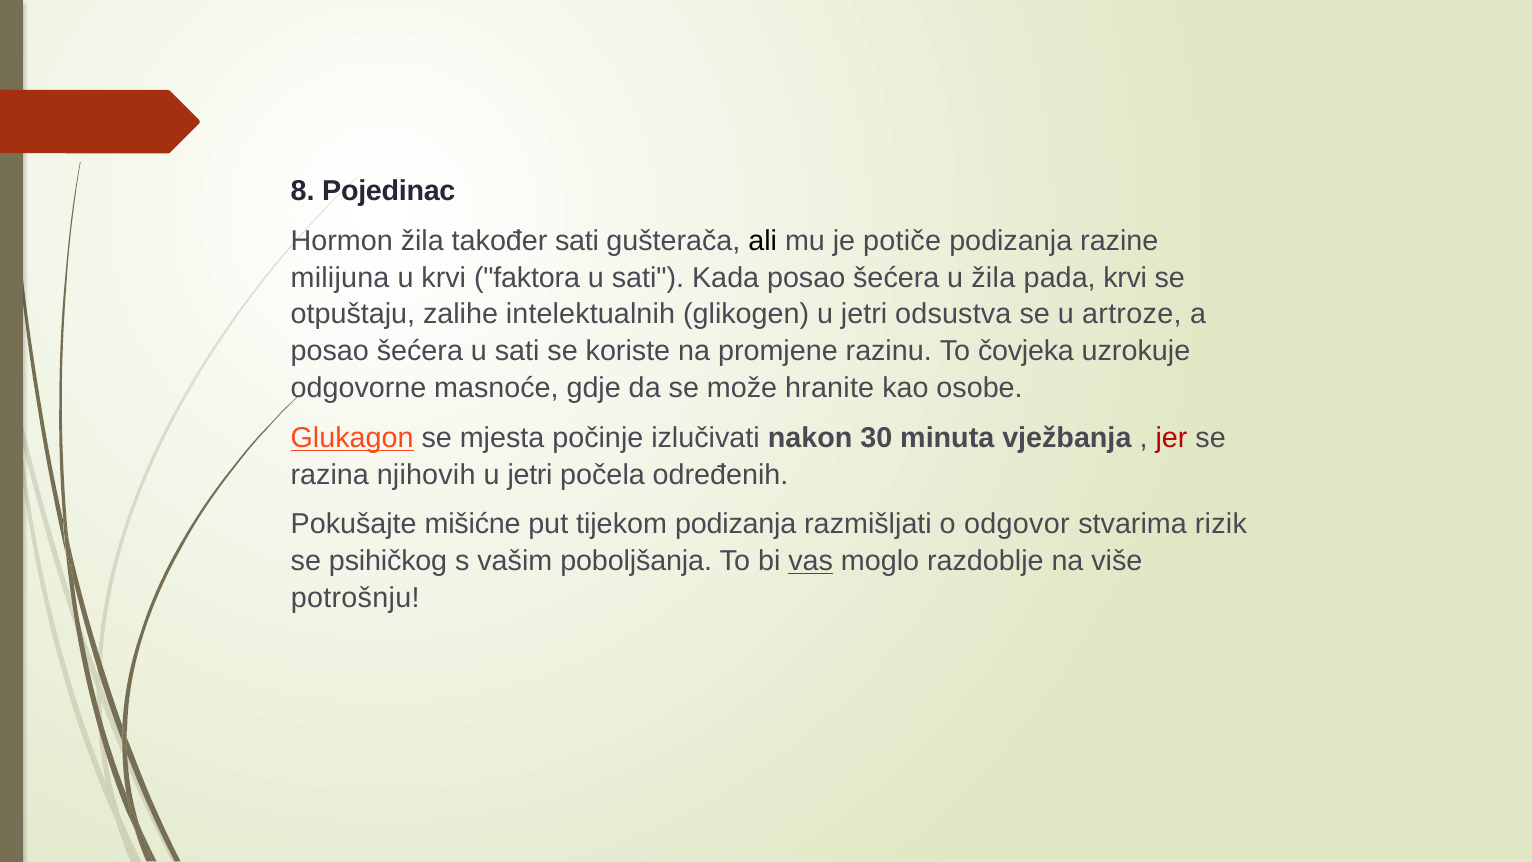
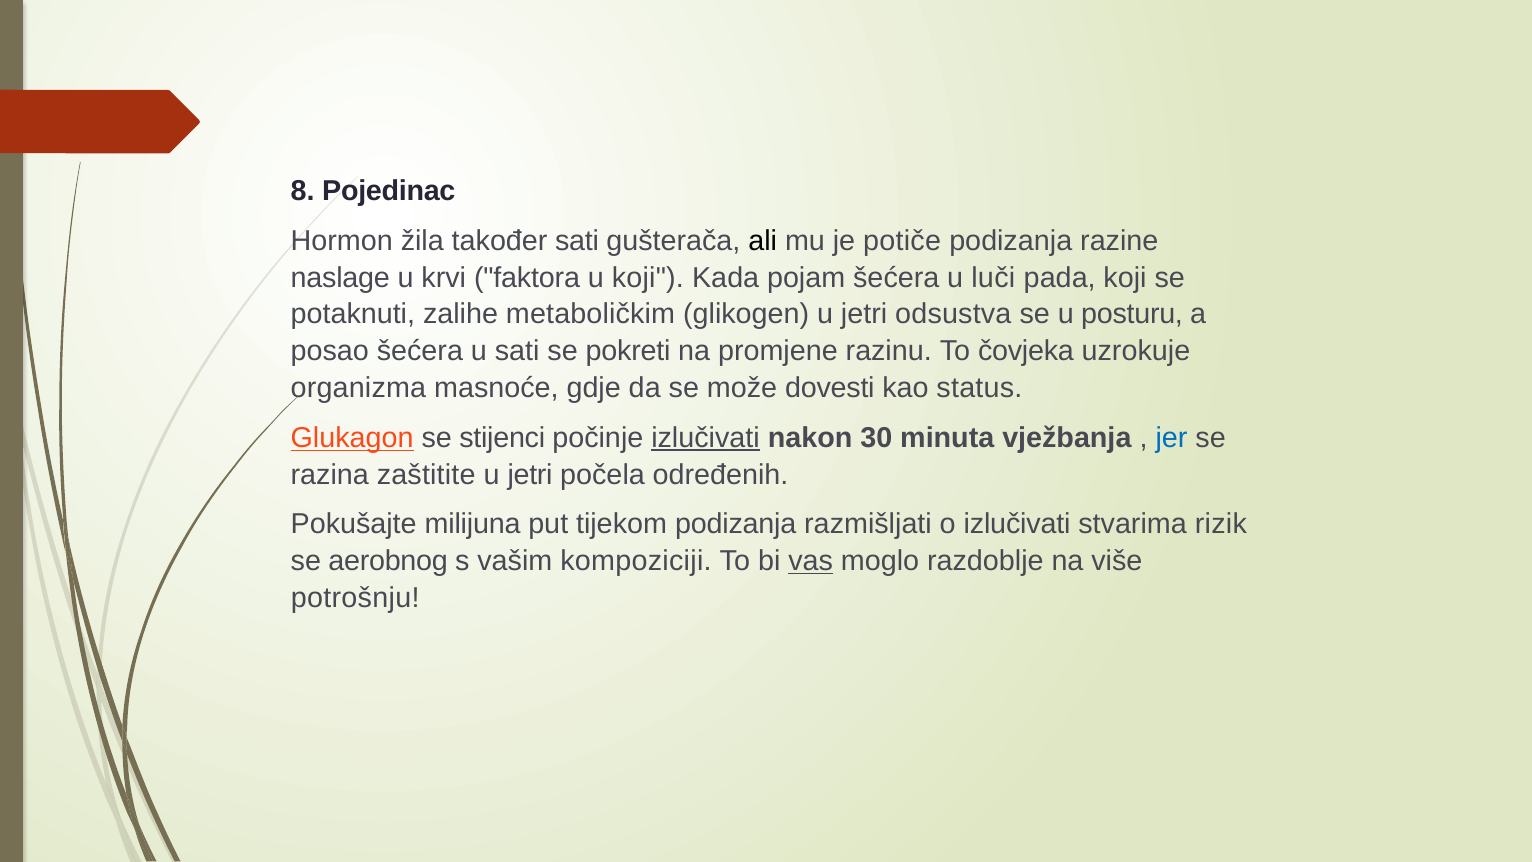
milijuna: milijuna -> naslage
sati at (648, 277): sati -> koji
Kada posao: posao -> pojam
u žila: žila -> luči
pada krvi: krvi -> koji
otpuštaju: otpuštaju -> potaknuti
intelektualnih: intelektualnih -> metaboličkim
artroze: artroze -> posturu
koriste: koriste -> pokreti
odgovorne: odgovorne -> organizma
hranite: hranite -> dovesti
osobe: osobe -> status
mjesta: mjesta -> stijenci
izlučivati at (705, 438) underline: none -> present
jer colour: red -> blue
njihovih: njihovih -> zaštitite
mišićne: mišićne -> milijuna
o odgovor: odgovor -> izlučivati
psihičkog: psihičkog -> aerobnog
poboljšanja: poboljšanja -> kompoziciji
